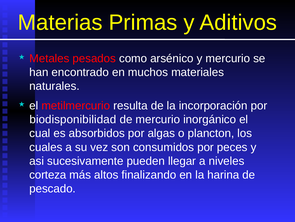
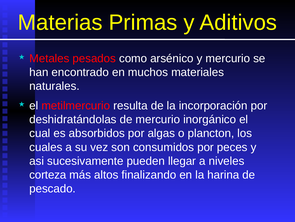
biodisponibilidad: biodisponibilidad -> deshidratándolas
